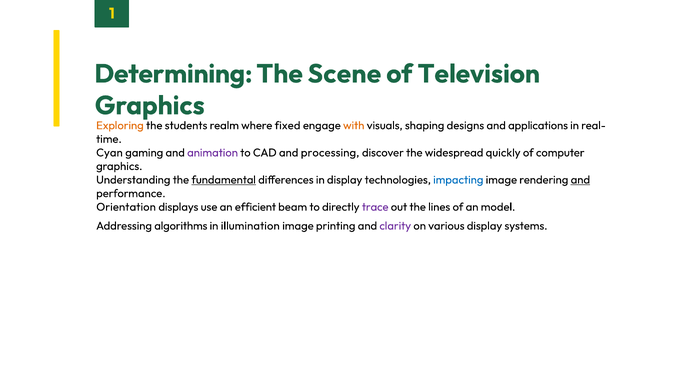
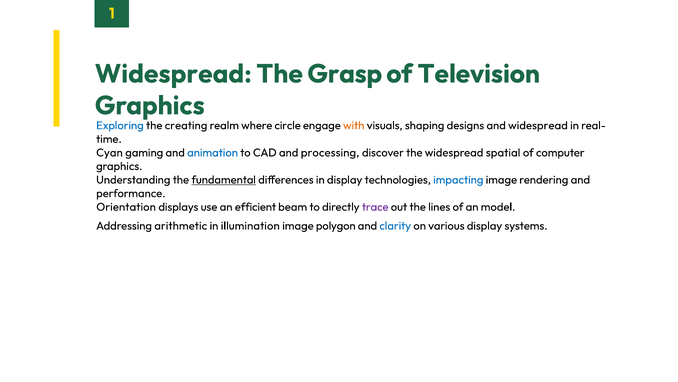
Determining at (173, 74): Determining -> Widespread
Scene: Scene -> Grasp
Exploring colour: orange -> blue
students: students -> creating
fixed: fixed -> circle
and applications: applications -> widespread
animation colour: purple -> blue
quickly: quickly -> spatial
and at (580, 180) underline: present -> none
algorithms: algorithms -> arithmetic
printing: printing -> polygon
clarity colour: purple -> blue
